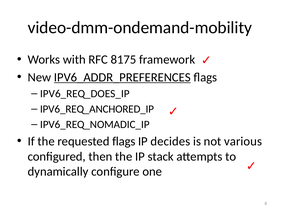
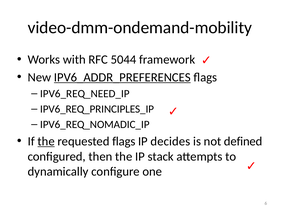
8175: 8175 -> 5044
IPV6_REQ_DOES_IP: IPV6_REQ_DOES_IP -> IPV6_REQ_NEED_IP
IPV6_REQ_ANCHORED_IP: IPV6_REQ_ANCHORED_IP -> IPV6_REQ_PRINCIPLES_IP
the at (46, 141) underline: none -> present
various: various -> defined
